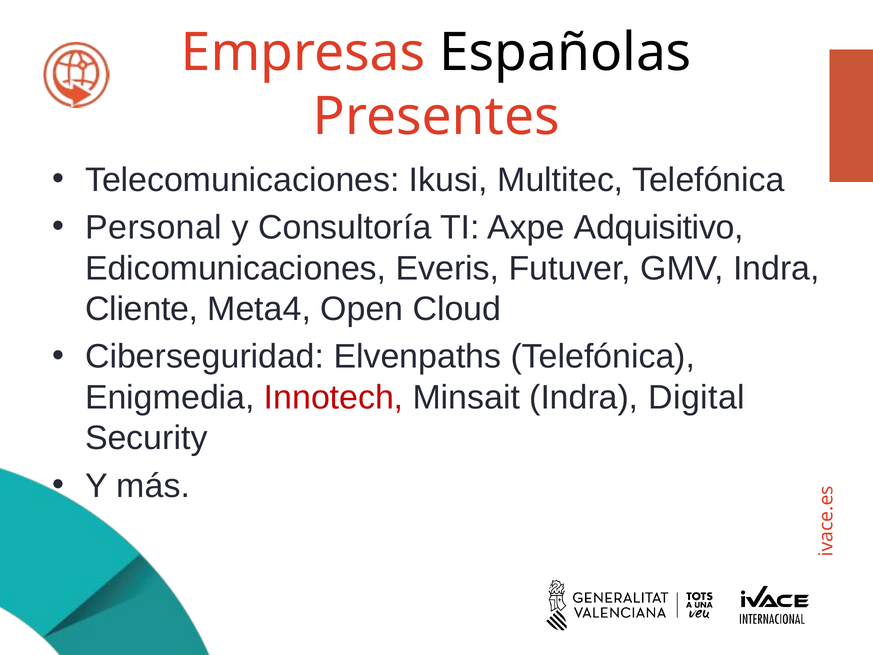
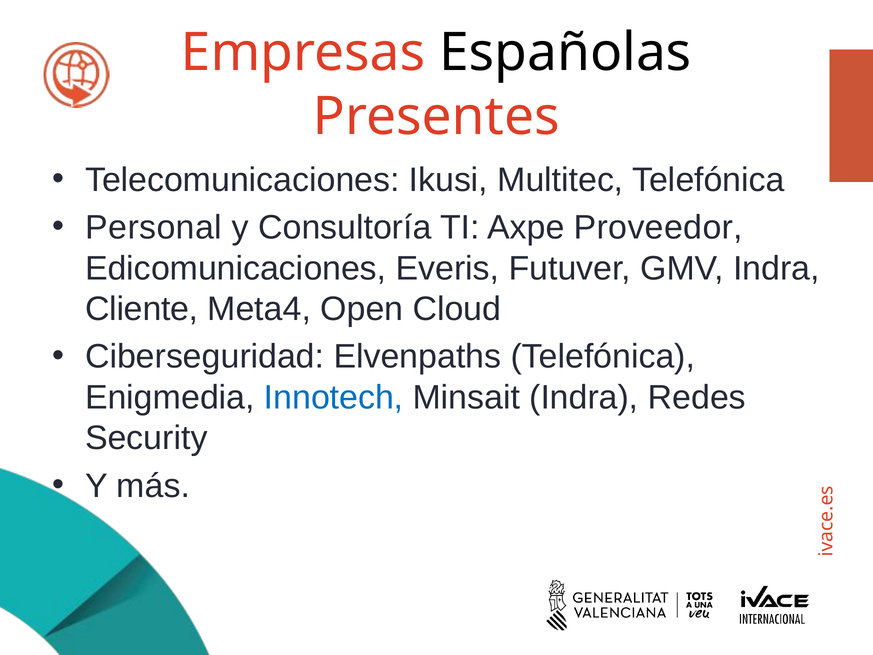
Adquisitivo: Adquisitivo -> Proveedor
Innotech colour: red -> blue
Digital: Digital -> Redes
